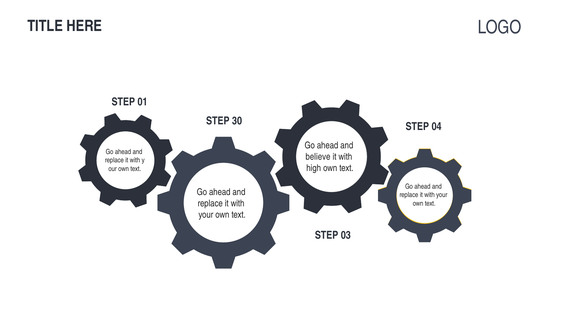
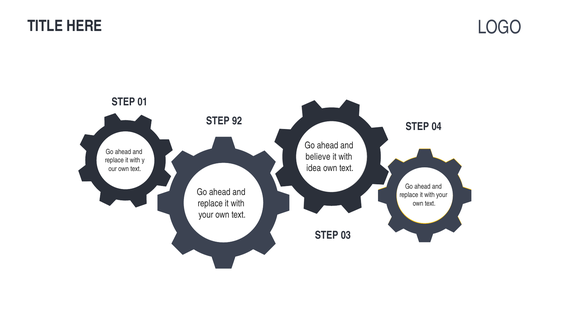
30: 30 -> 92
high: high -> idea
